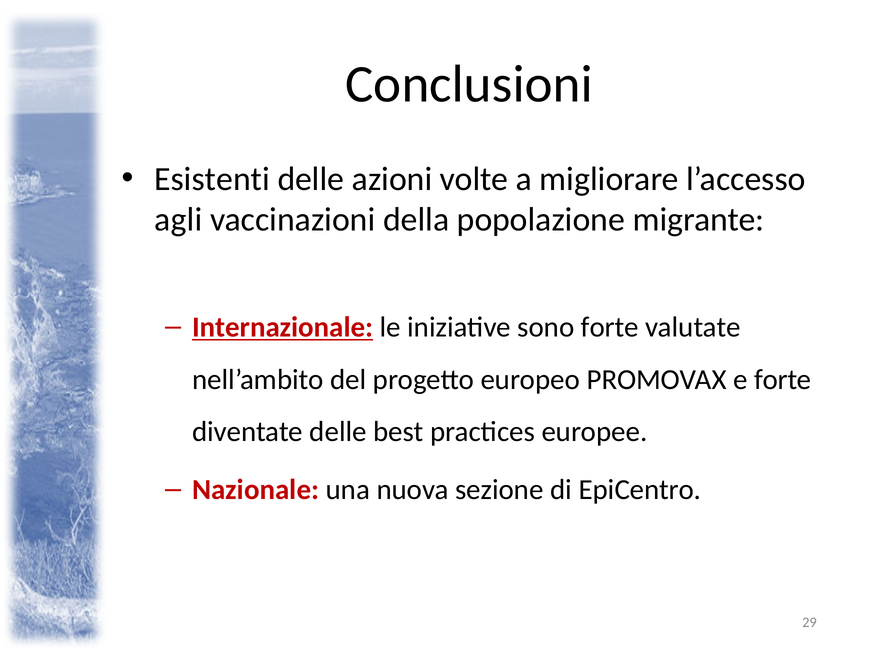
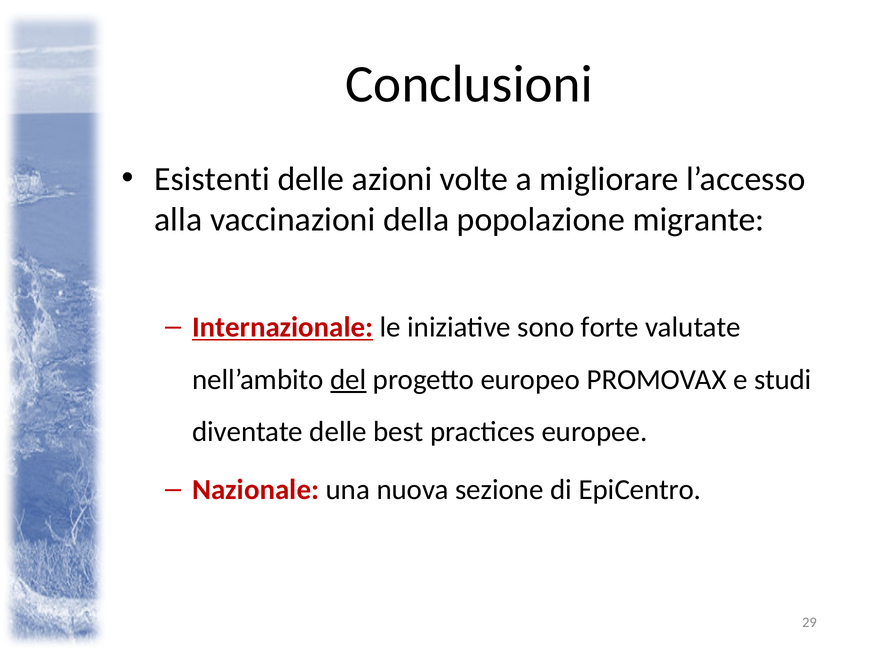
agli: agli -> alla
del underline: none -> present
e forte: forte -> studi
